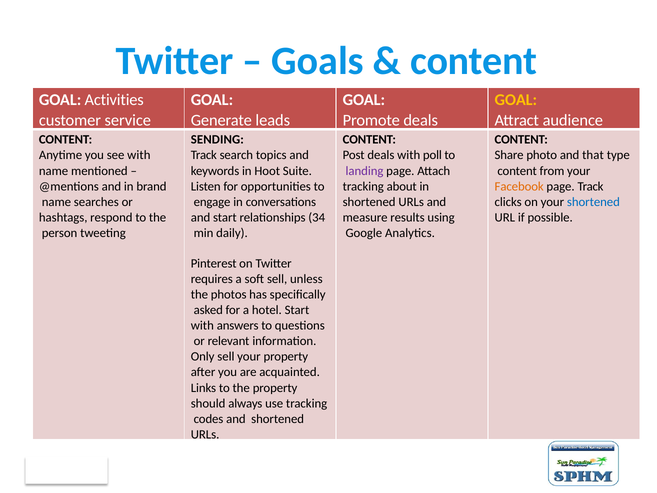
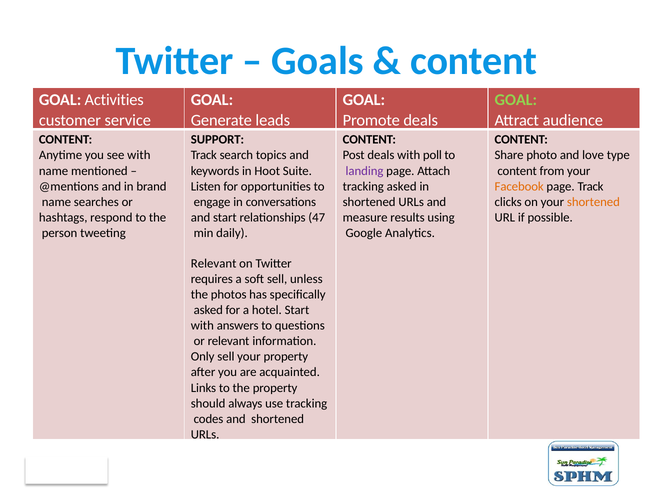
GOAL at (516, 100) colour: yellow -> light green
SENDING: SENDING -> SUPPORT
that: that -> love
tracking about: about -> asked
shortened at (593, 202) colour: blue -> orange
34: 34 -> 47
Pinterest at (214, 263): Pinterest -> Relevant
